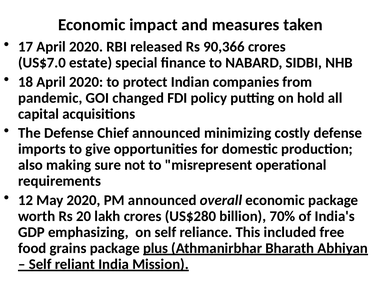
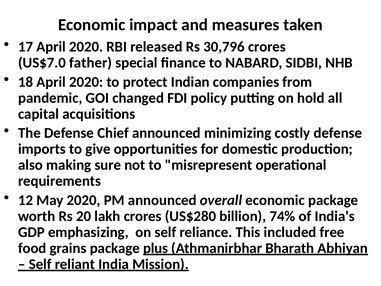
90,366: 90,366 -> 30,796
estate: estate -> father
70%: 70% -> 74%
